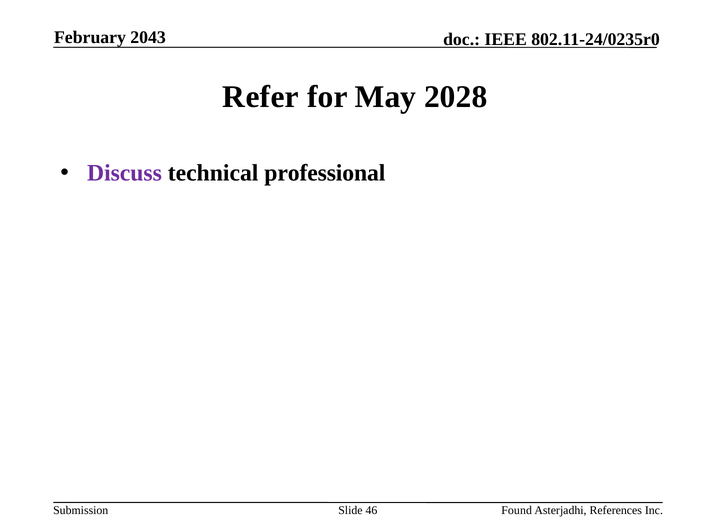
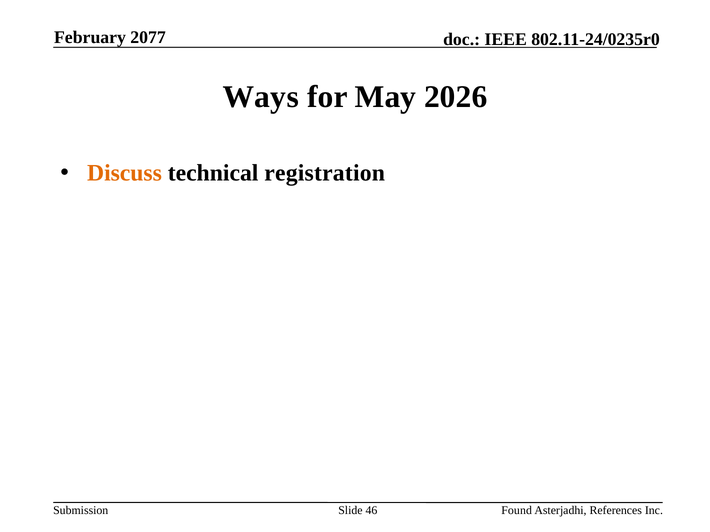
2043: 2043 -> 2077
Refer: Refer -> Ways
2028: 2028 -> 2026
Discuss colour: purple -> orange
professional: professional -> registration
